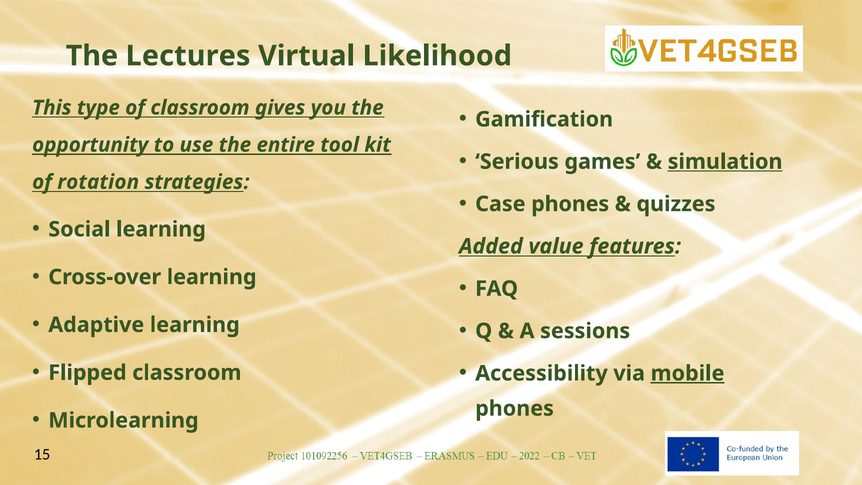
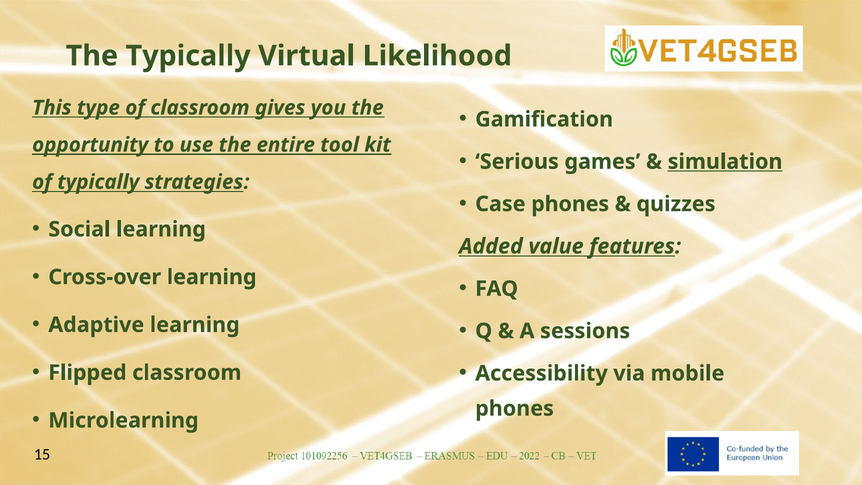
The Lectures: Lectures -> Typically
of rotation: rotation -> typically
mobile underline: present -> none
